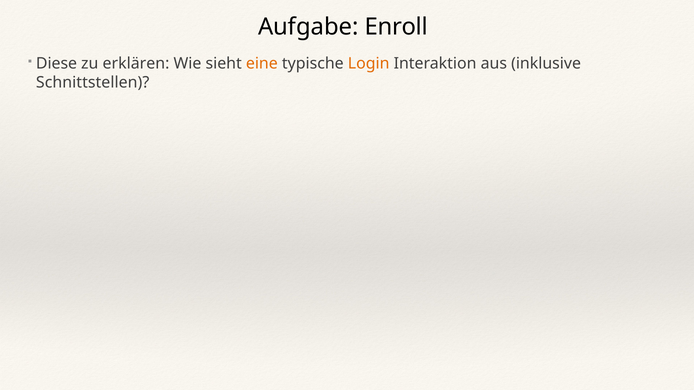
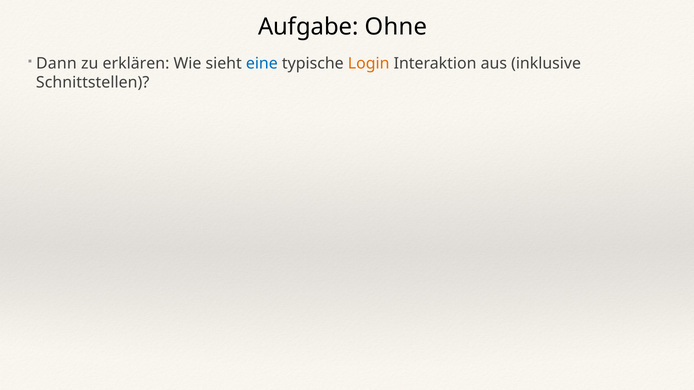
Enroll: Enroll -> Ohne
Diese: Diese -> Dann
eine colour: orange -> blue
